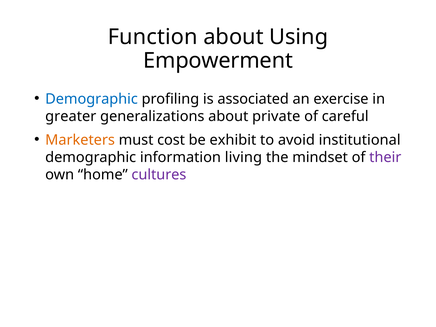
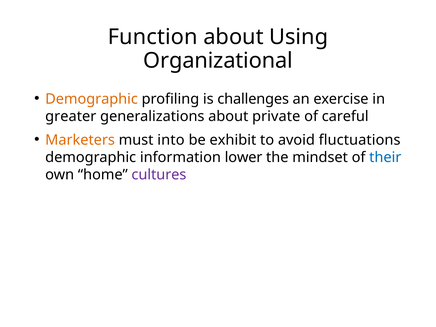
Empowerment: Empowerment -> Organizational
Demographic at (92, 99) colour: blue -> orange
associated: associated -> challenges
cost: cost -> into
institutional: institutional -> fluctuations
living: living -> lower
their colour: purple -> blue
